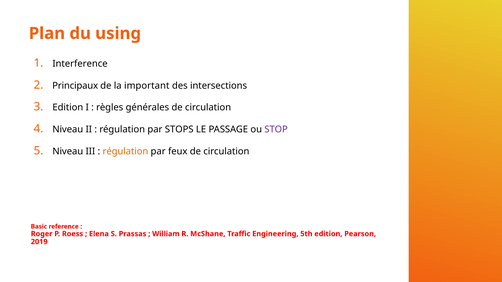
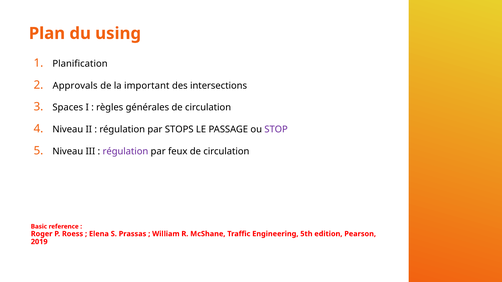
Interference: Interference -> Planification
Principaux: Principaux -> Approvals
Edition at (68, 108): Edition -> Spaces
régulation at (125, 152) colour: orange -> purple
